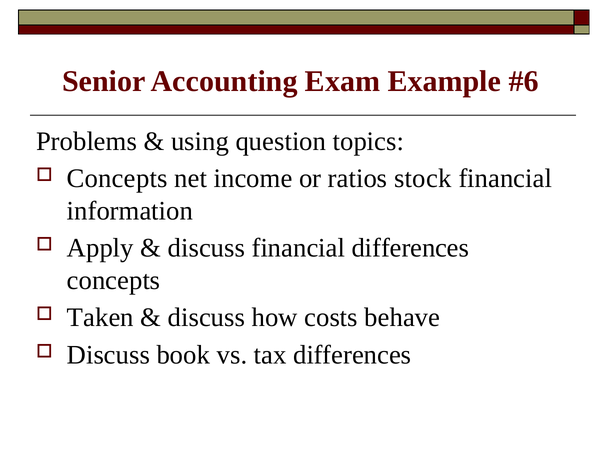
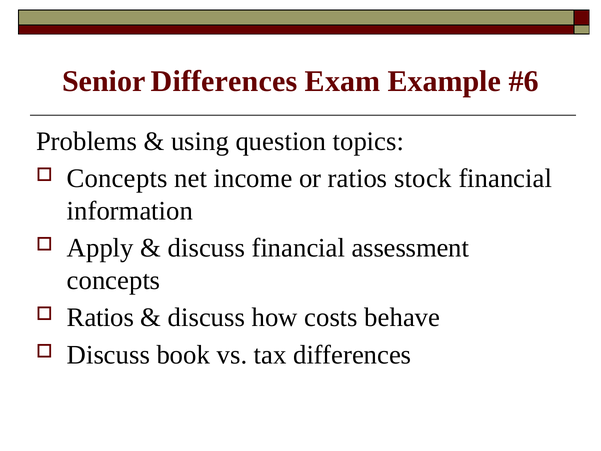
Senior Accounting: Accounting -> Differences
financial differences: differences -> assessment
Taken at (100, 317): Taken -> Ratios
